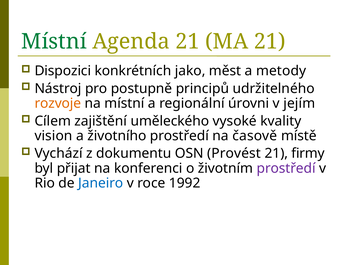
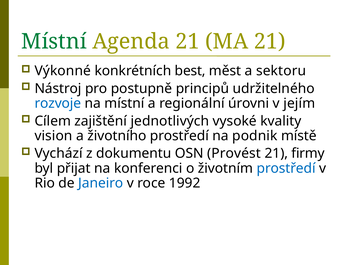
Dispozici: Dispozici -> Výkonné
jako: jako -> best
metody: metody -> sektoru
rozvoje colour: orange -> blue
uměleckého: uměleckého -> jednotlivých
časově: časově -> podnik
prostředí at (286, 169) colour: purple -> blue
